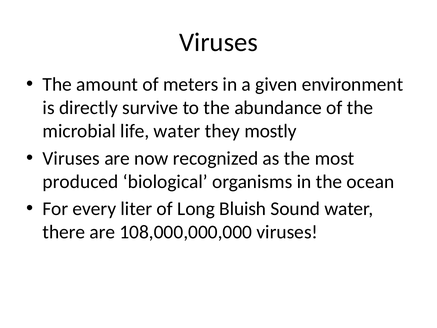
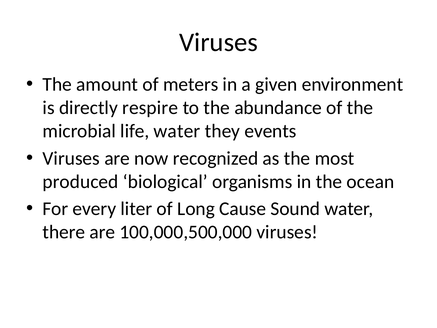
survive: survive -> respire
mostly: mostly -> events
Bluish: Bluish -> Cause
108,000,000,000: 108,000,000,000 -> 100,000,500,000
